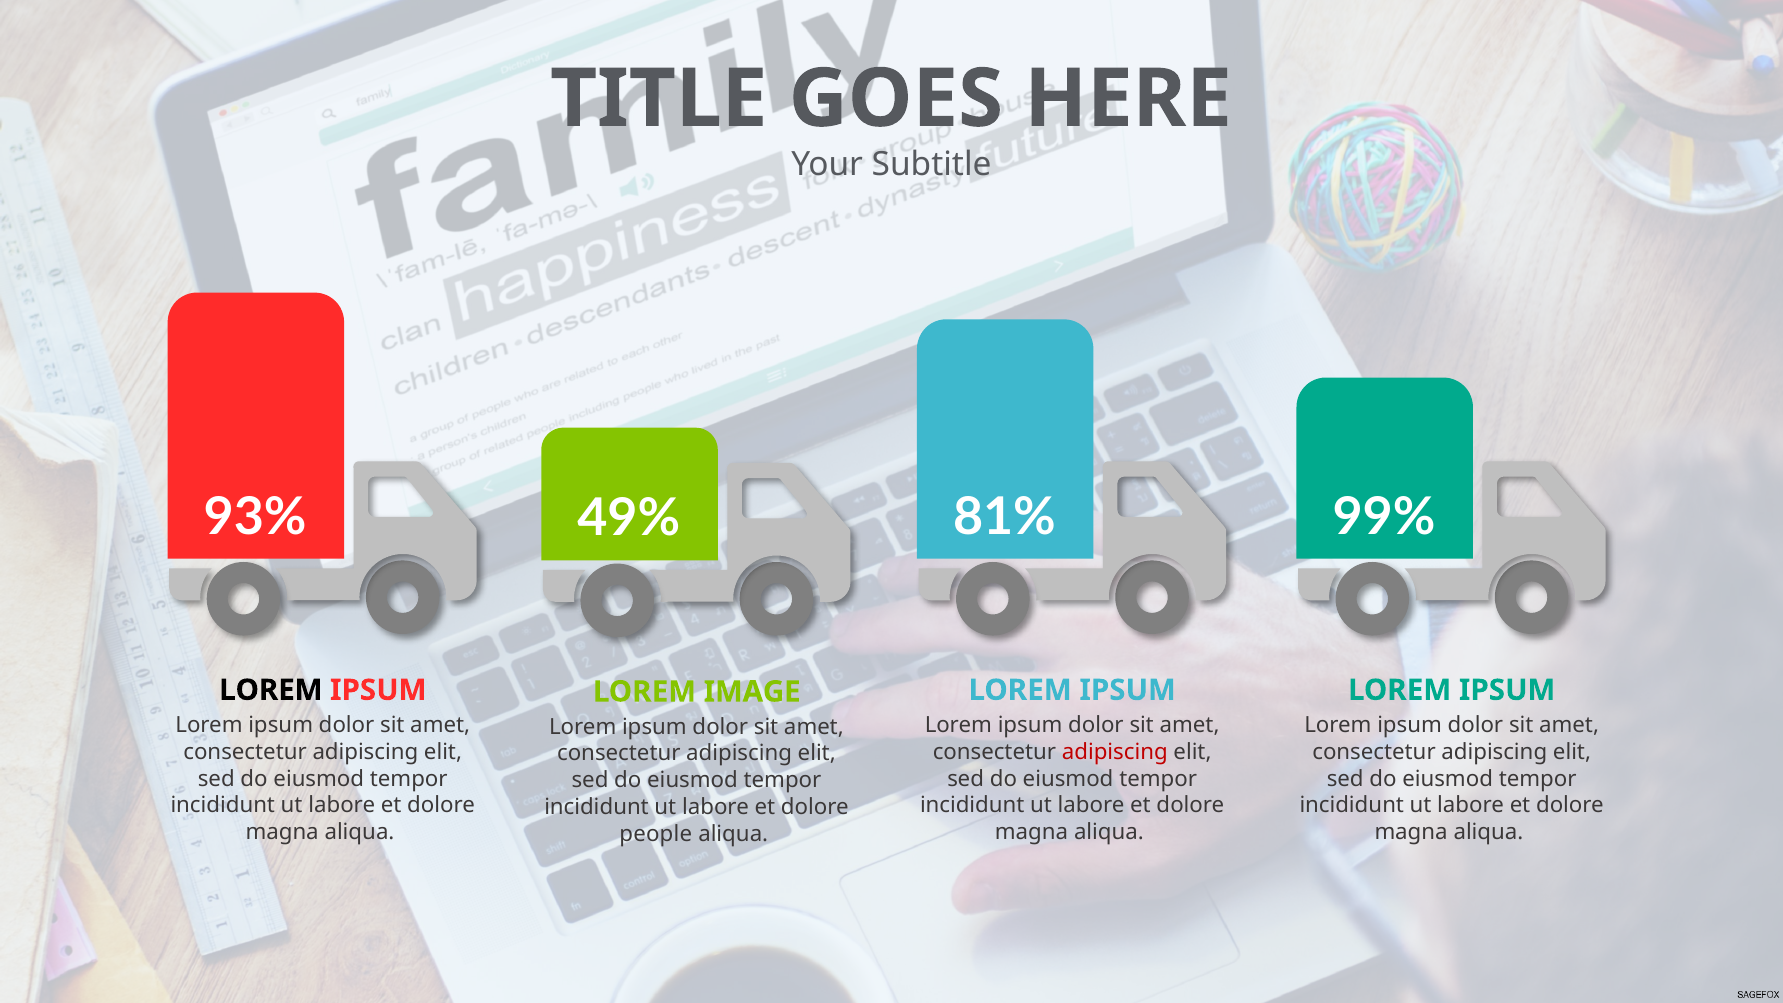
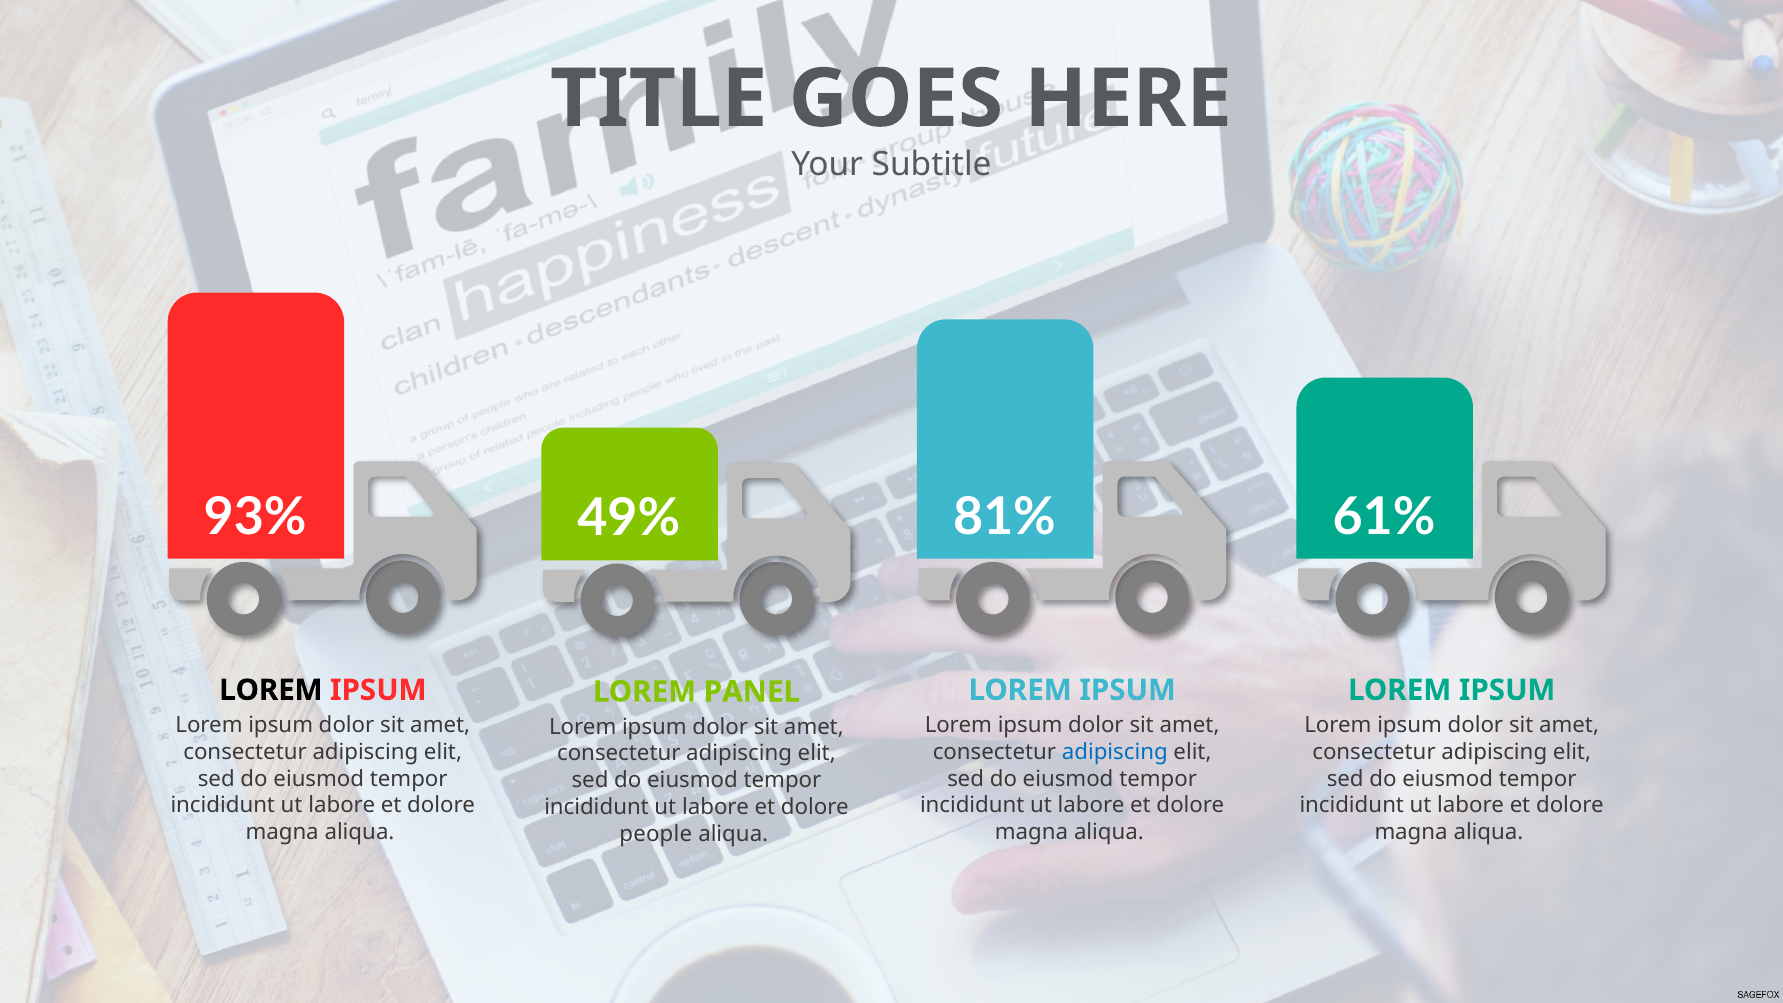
99%: 99% -> 61%
IMAGE: IMAGE -> PANEL
adipiscing at (1115, 752) colour: red -> blue
